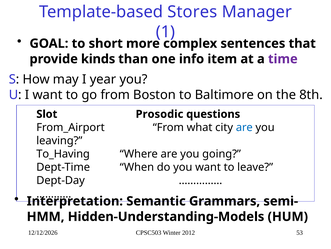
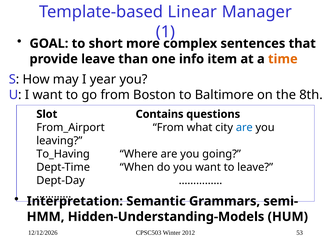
Stores: Stores -> Linear
provide kinds: kinds -> leave
time colour: purple -> orange
Prosodic: Prosodic -> Contains
